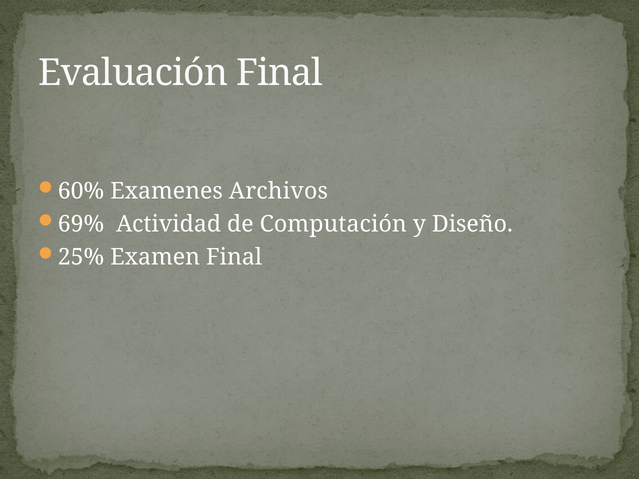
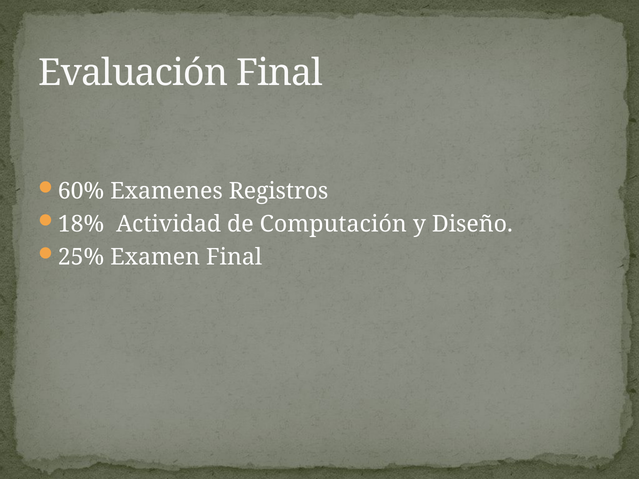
Archivos: Archivos -> Registros
69%: 69% -> 18%
